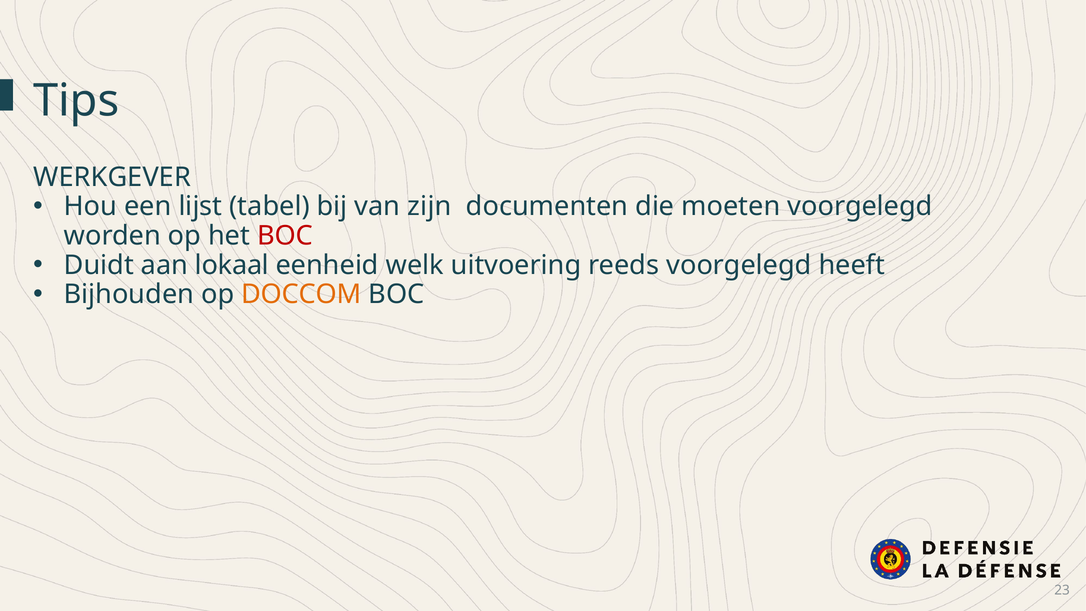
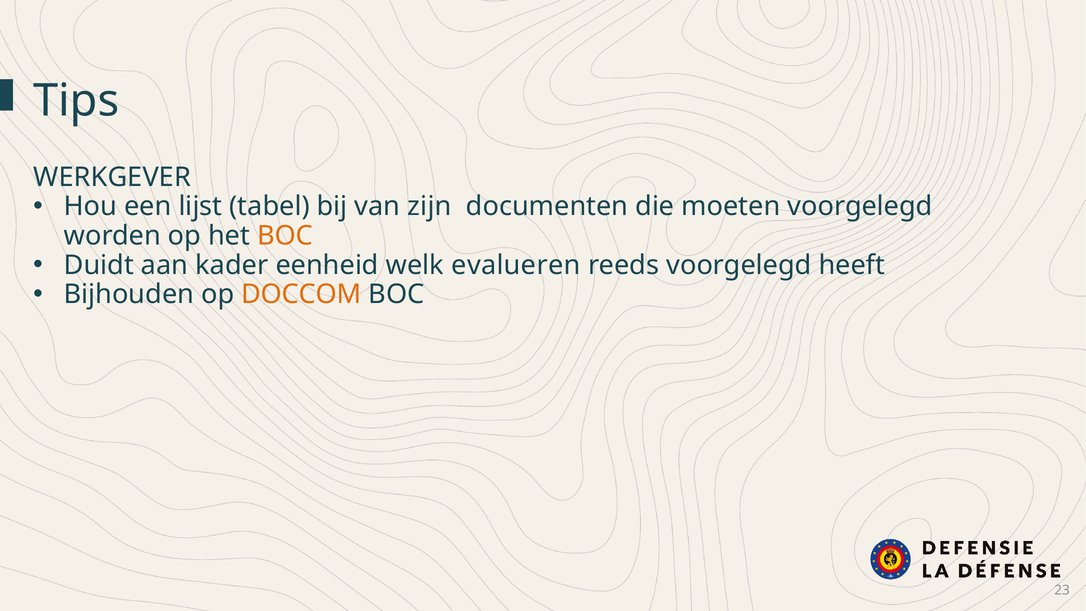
BOC at (285, 236) colour: red -> orange
lokaal: lokaal -> kader
uitvoering: uitvoering -> evalueren
